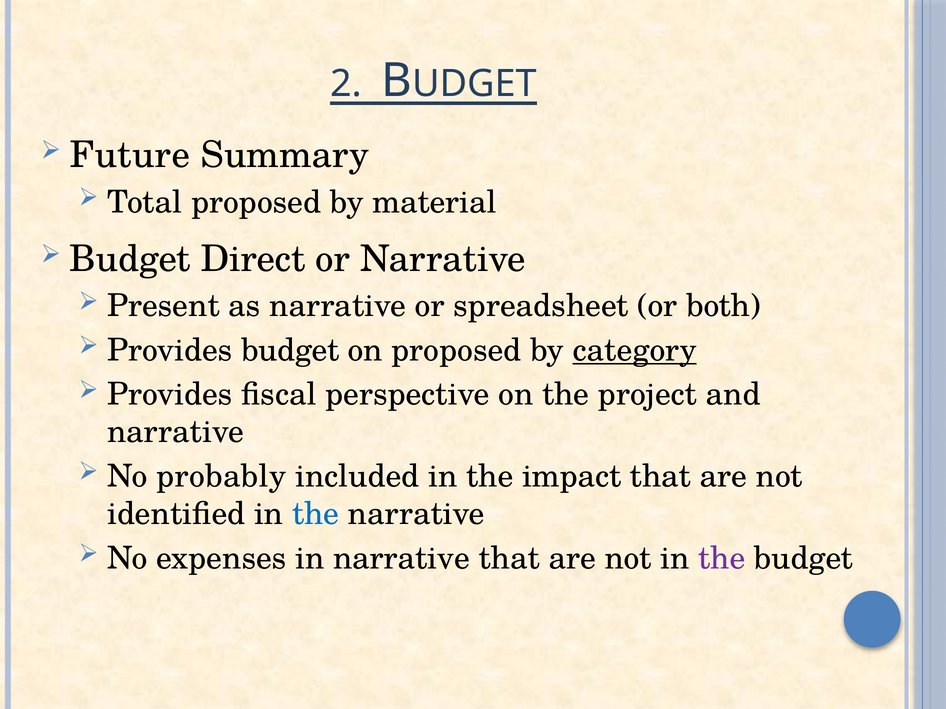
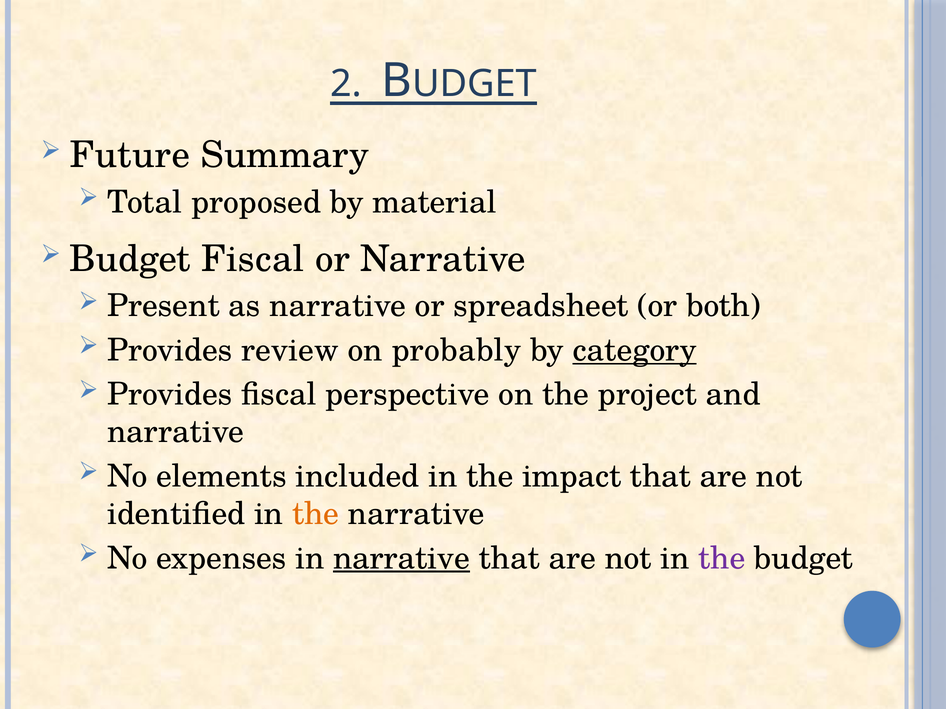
Budget Direct: Direct -> Fiscal
Provides budget: budget -> review
on proposed: proposed -> probably
probably: probably -> elements
the at (316, 514) colour: blue -> orange
narrative at (402, 558) underline: none -> present
